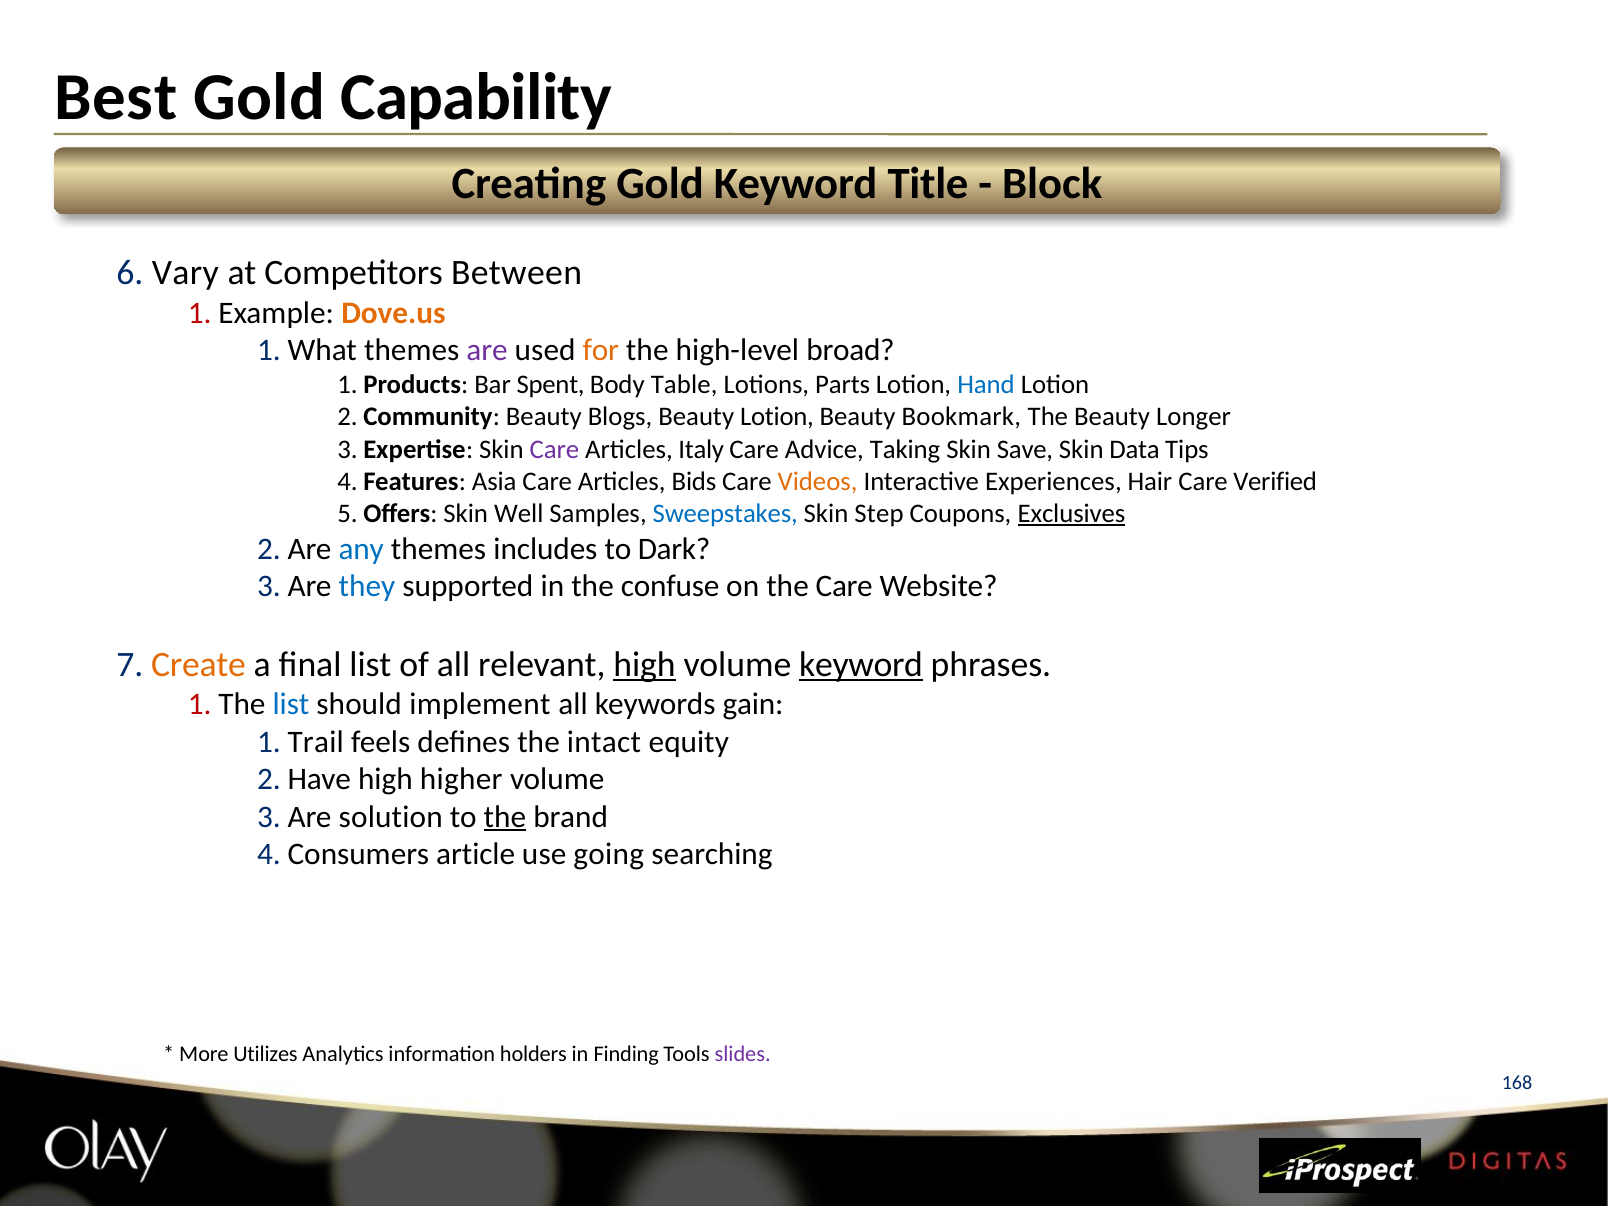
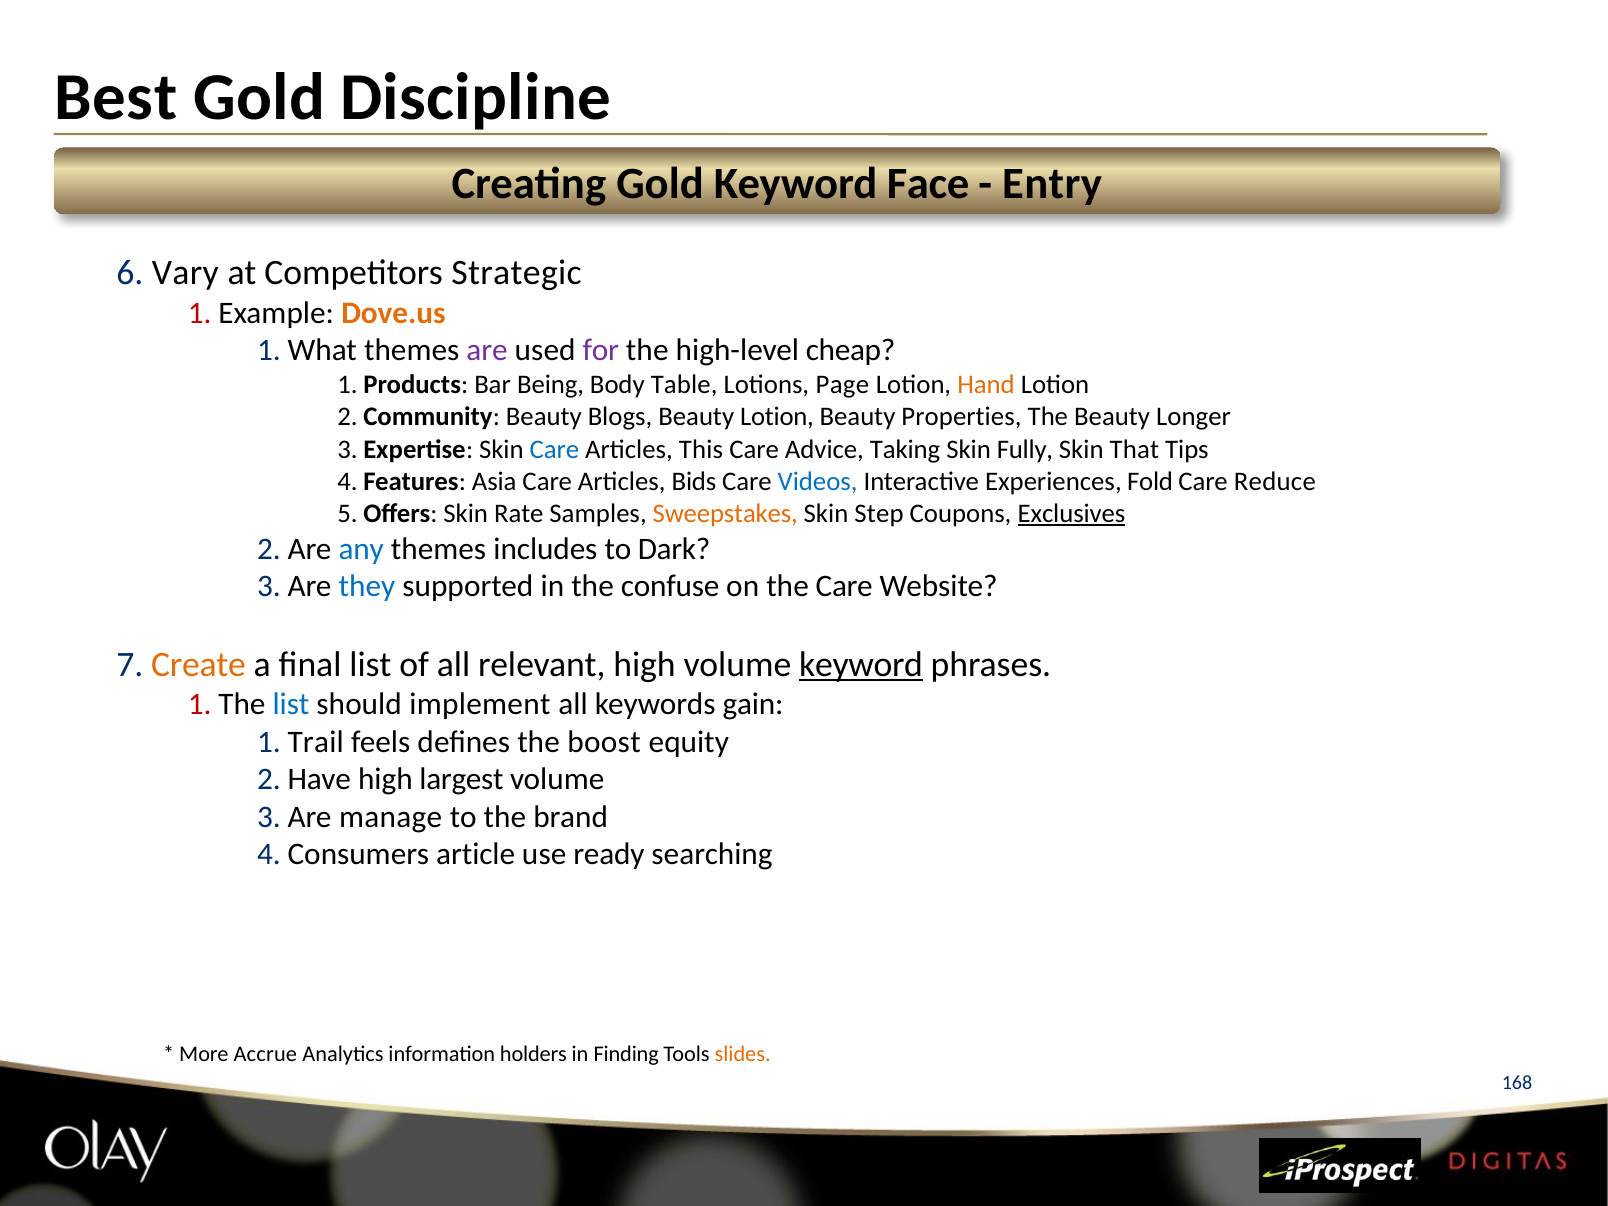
Capability: Capability -> Discipline
Title: Title -> Face
Block: Block -> Entry
Between: Between -> Strategic
for colour: orange -> purple
broad: broad -> cheap
Spent: Spent -> Being
Parts: Parts -> Page
Hand colour: blue -> orange
Bookmark: Bookmark -> Properties
Care at (554, 449) colour: purple -> blue
Italy: Italy -> This
Save: Save -> Fully
Data: Data -> That
Videos colour: orange -> blue
Hair: Hair -> Fold
Verified: Verified -> Reduce
Well: Well -> Rate
Sweepstakes colour: blue -> orange
high at (645, 664) underline: present -> none
intact: intact -> boost
higher: higher -> largest
solution: solution -> manage
the at (505, 817) underline: present -> none
going: going -> ready
Utilizes: Utilizes -> Accrue
slides colour: purple -> orange
